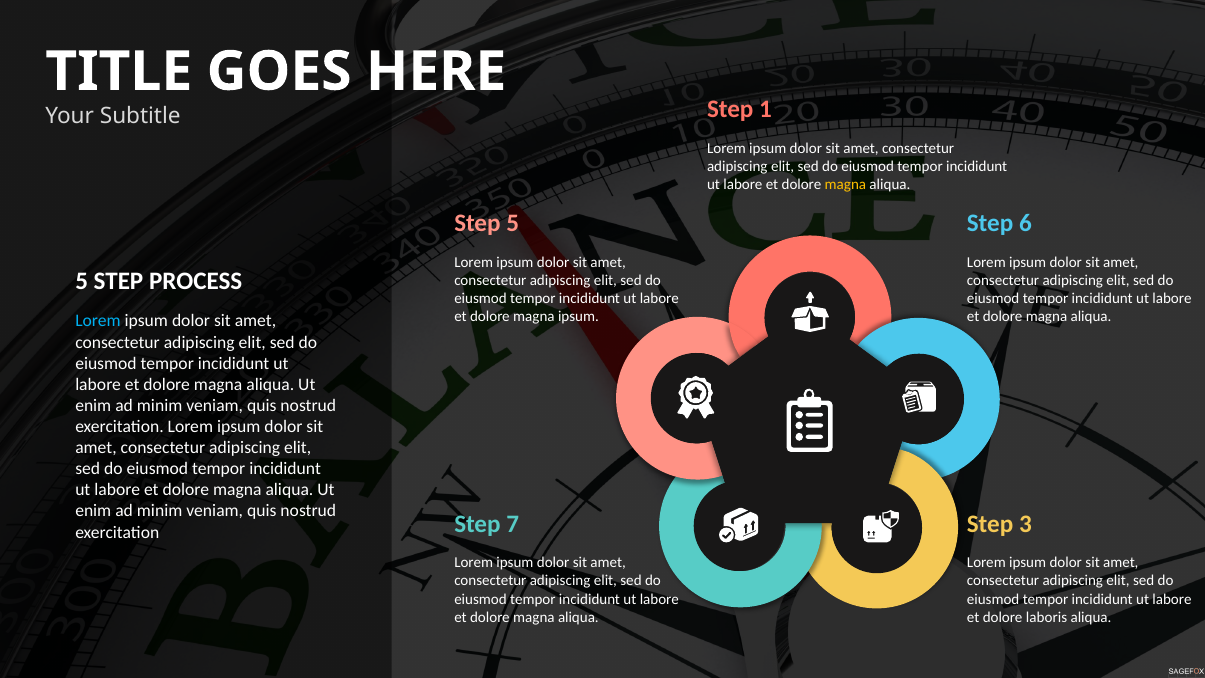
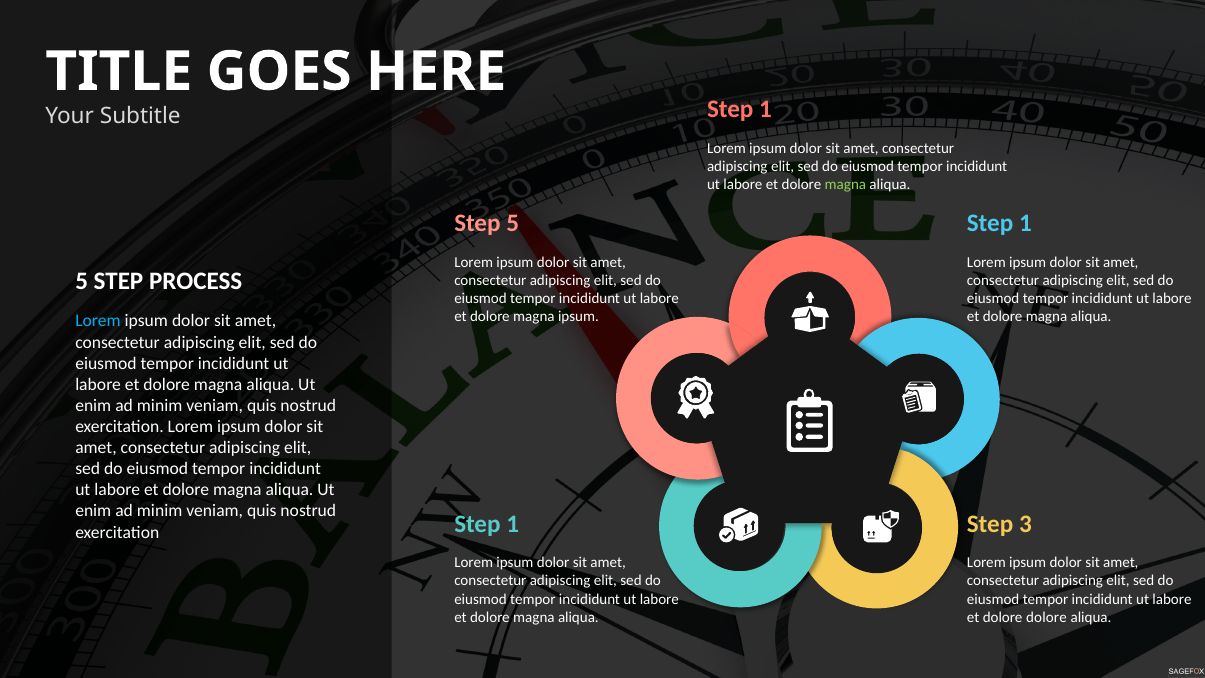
magna at (845, 184) colour: yellow -> light green
6 at (1025, 224): 6 -> 1
7 at (513, 524): 7 -> 1
dolore laboris: laboris -> dolore
